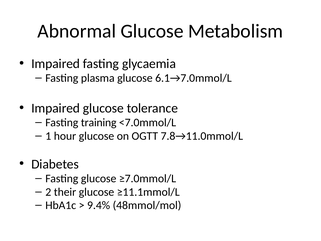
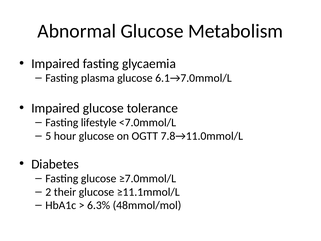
training: training -> lifestyle
1: 1 -> 5
9.4%: 9.4% -> 6.3%
